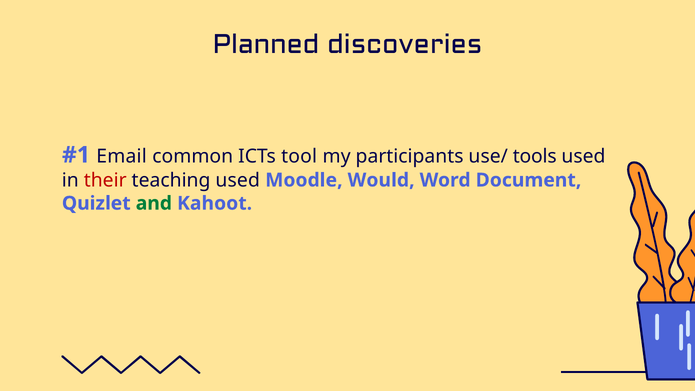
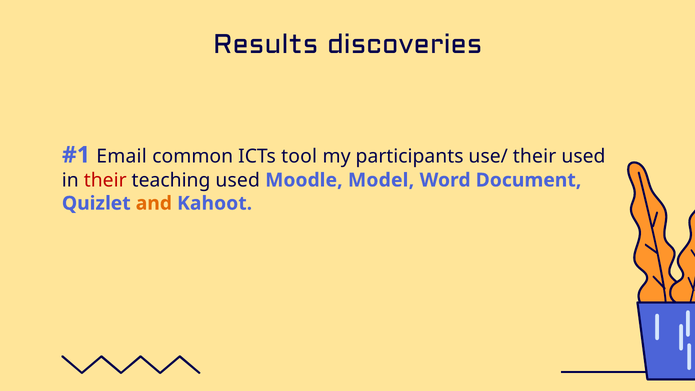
Planned: Planned -> Results
use/ tools: tools -> their
Would: Would -> Model
and colour: green -> orange
